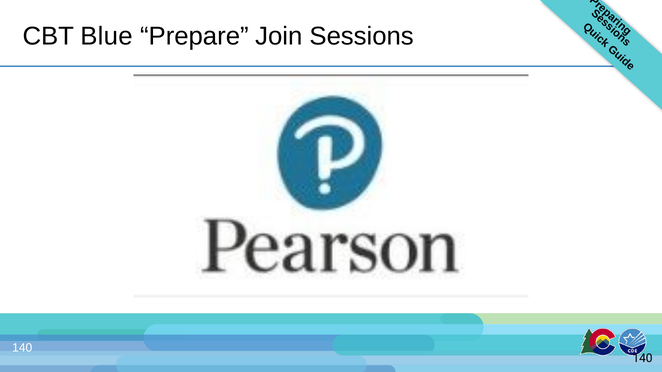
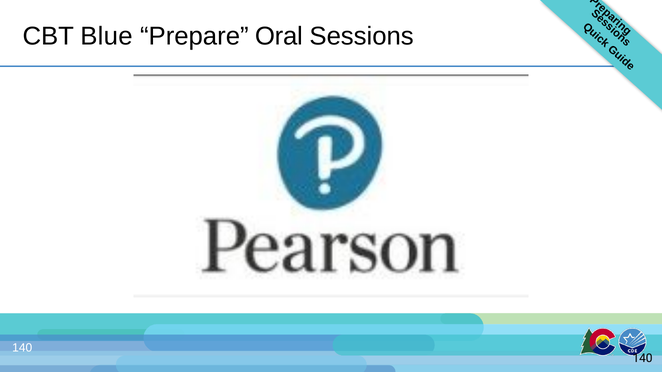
Join: Join -> Oral
